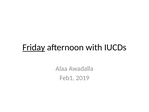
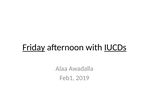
IUCDs underline: none -> present
